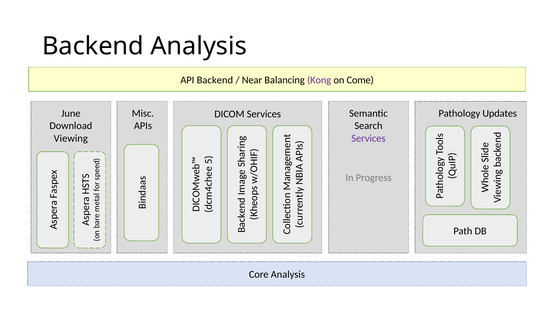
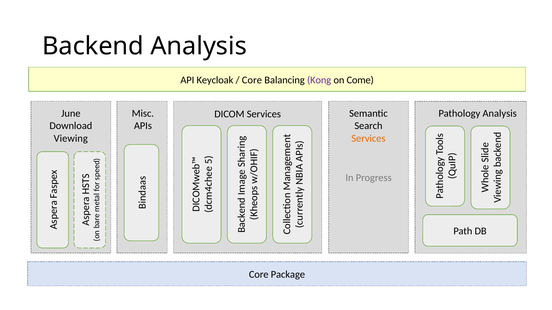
API Backend: Backend -> Keycloak
Near at (252, 80): Near -> Core
Pathology Updates: Updates -> Analysis
Services at (368, 138) colour: purple -> orange
Core Analysis: Analysis -> Package
